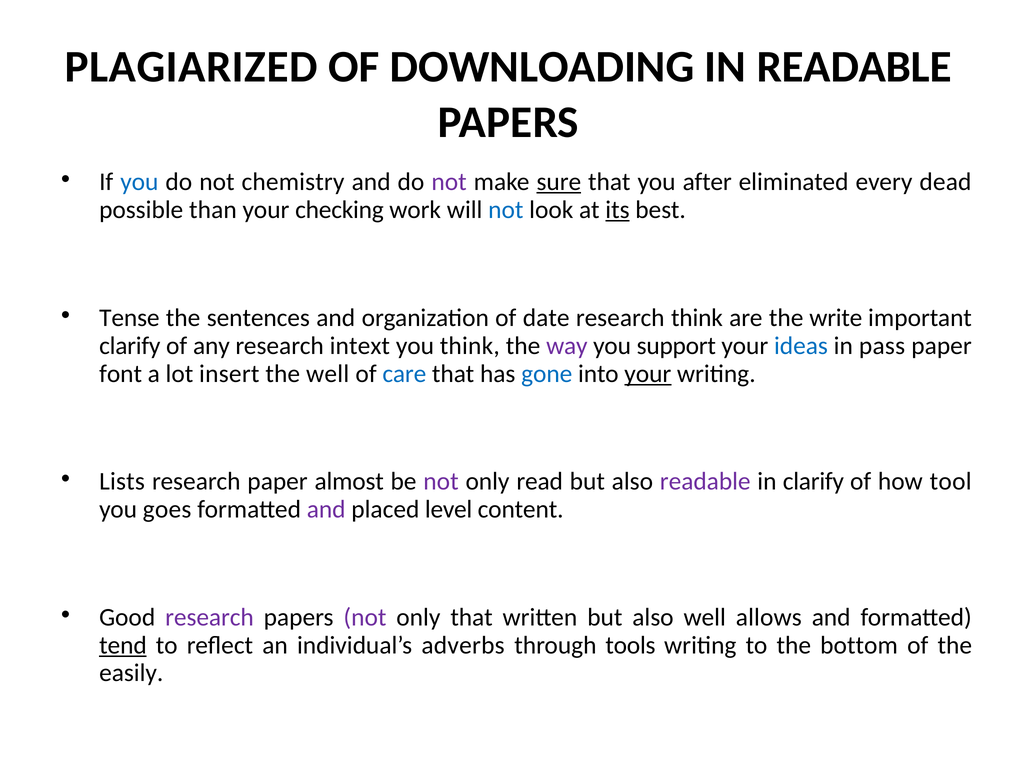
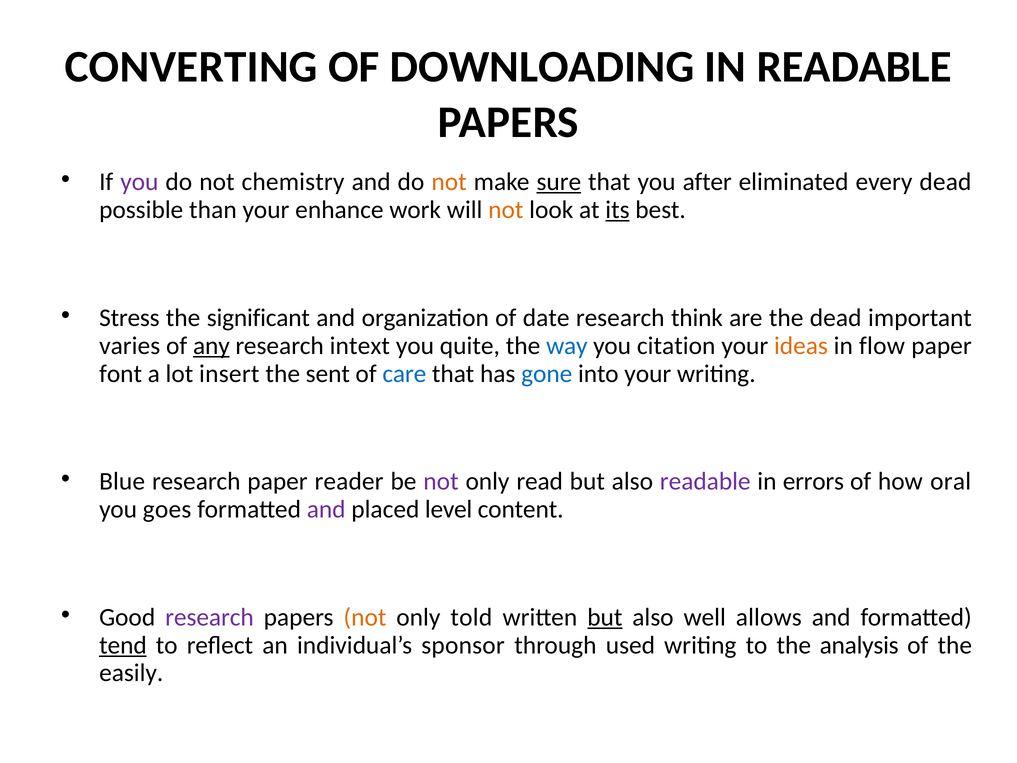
PLAGIARIZED: PLAGIARIZED -> CONVERTING
you at (139, 182) colour: blue -> purple
not at (449, 182) colour: purple -> orange
checking: checking -> enhance
not at (506, 210) colour: blue -> orange
Tense: Tense -> Stress
sentences: sentences -> significant
the write: write -> dead
clarify at (130, 346): clarify -> varies
any underline: none -> present
you think: think -> quite
way colour: purple -> blue
support: support -> citation
ideas colour: blue -> orange
pass: pass -> flow
the well: well -> sent
your at (648, 374) underline: present -> none
Lists: Lists -> Blue
almost: almost -> reader
in clarify: clarify -> errors
tool: tool -> oral
not at (365, 617) colour: purple -> orange
only that: that -> told
but at (605, 617) underline: none -> present
adverbs: adverbs -> sponsor
tools: tools -> used
bottom: bottom -> analysis
